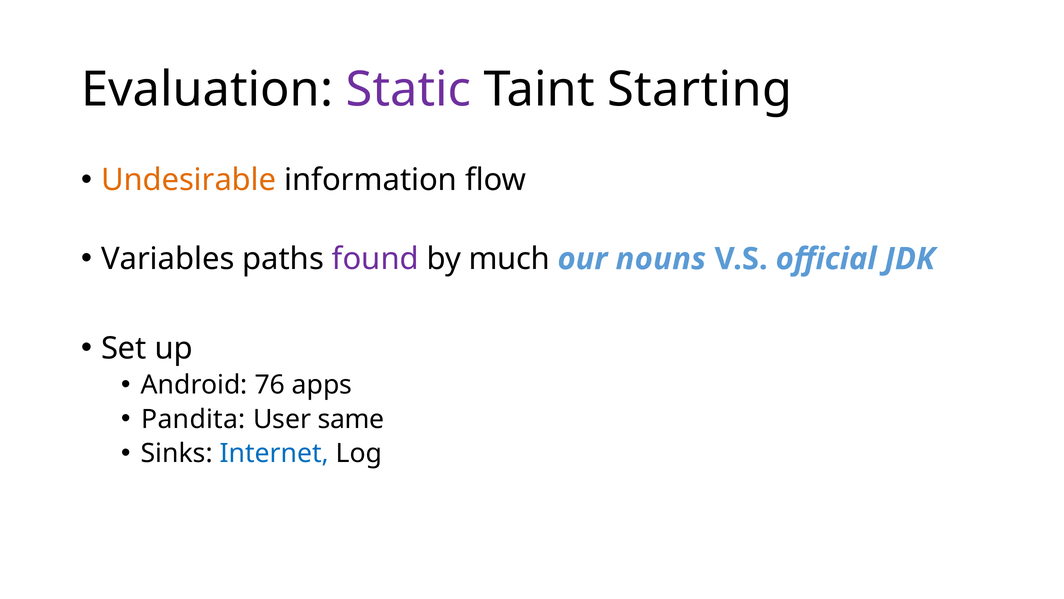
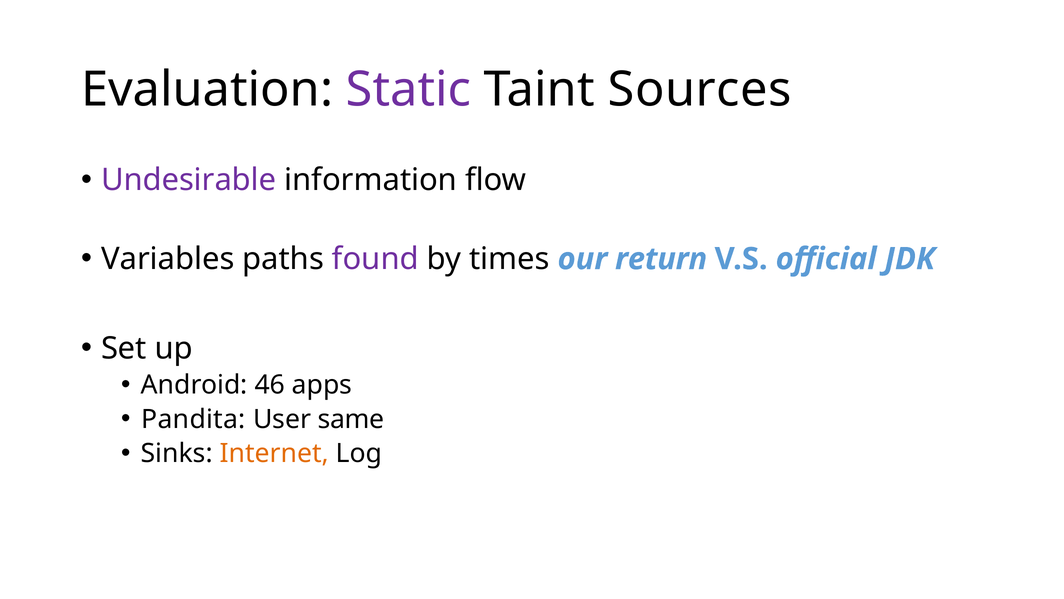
Starting: Starting -> Sources
Undesirable colour: orange -> purple
much: much -> times
nouns: nouns -> return
76: 76 -> 46
Internet colour: blue -> orange
